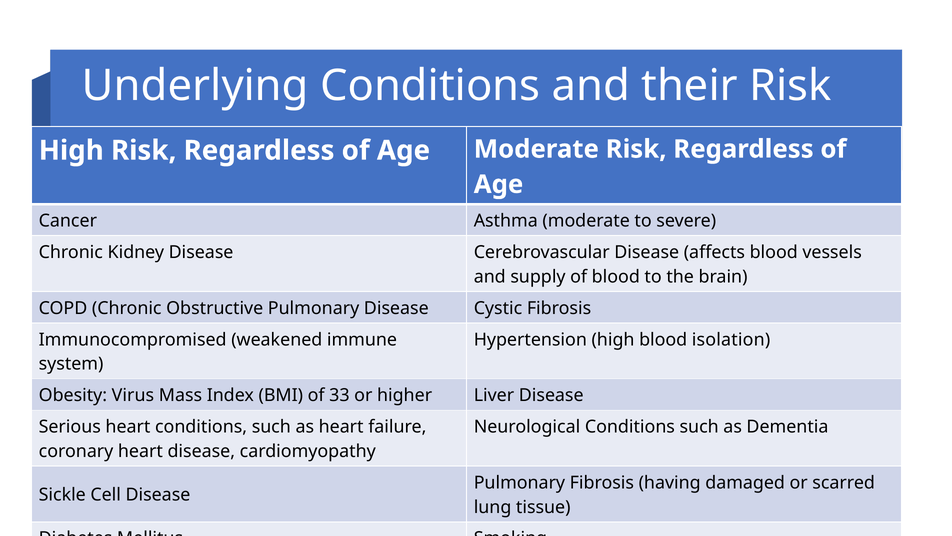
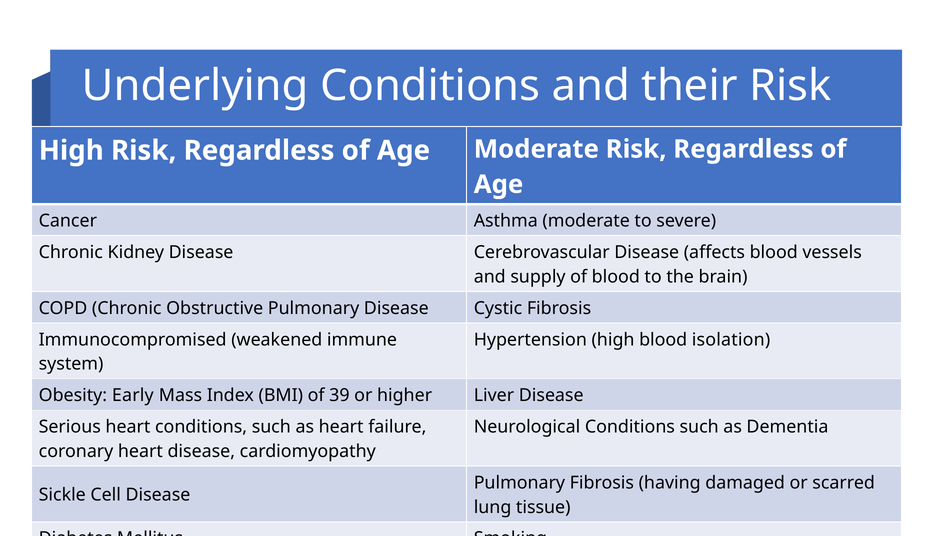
Virus: Virus -> Early
33: 33 -> 39
